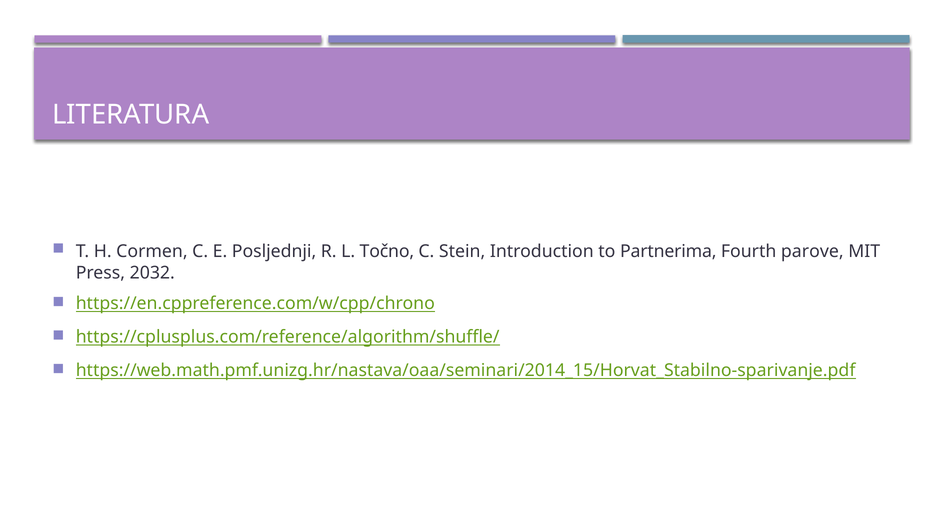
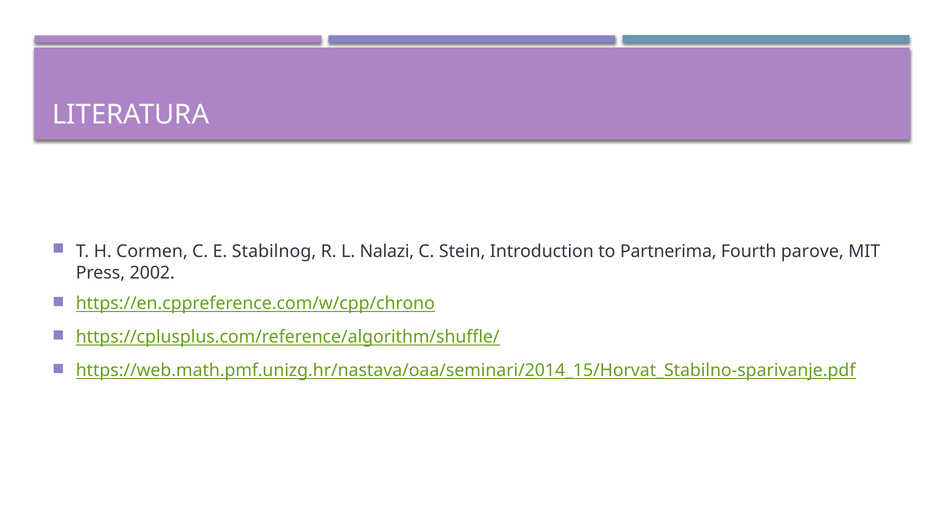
Posljednji: Posljednji -> Stabilnog
Točno: Točno -> Nalazi
2032: 2032 -> 2002
